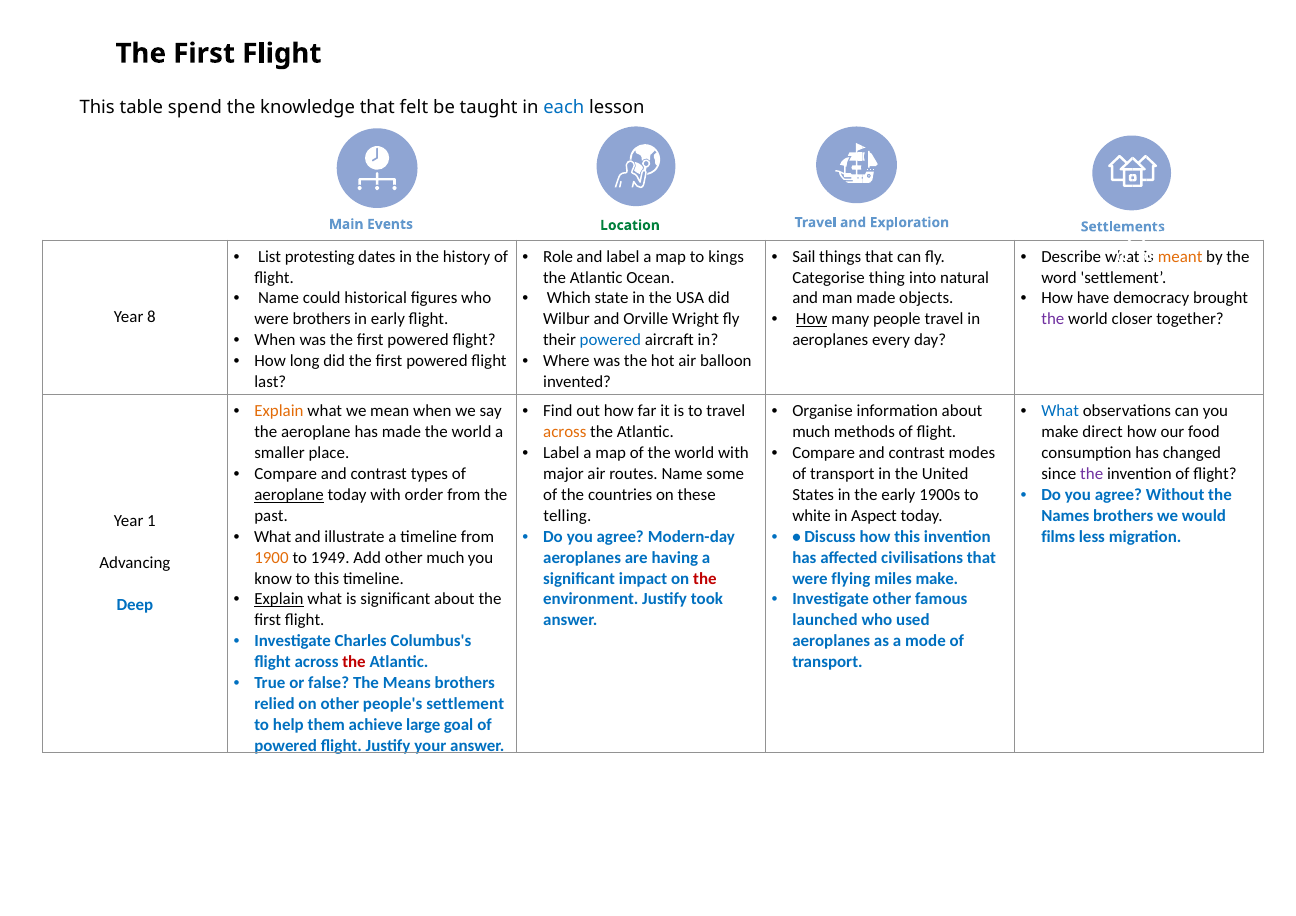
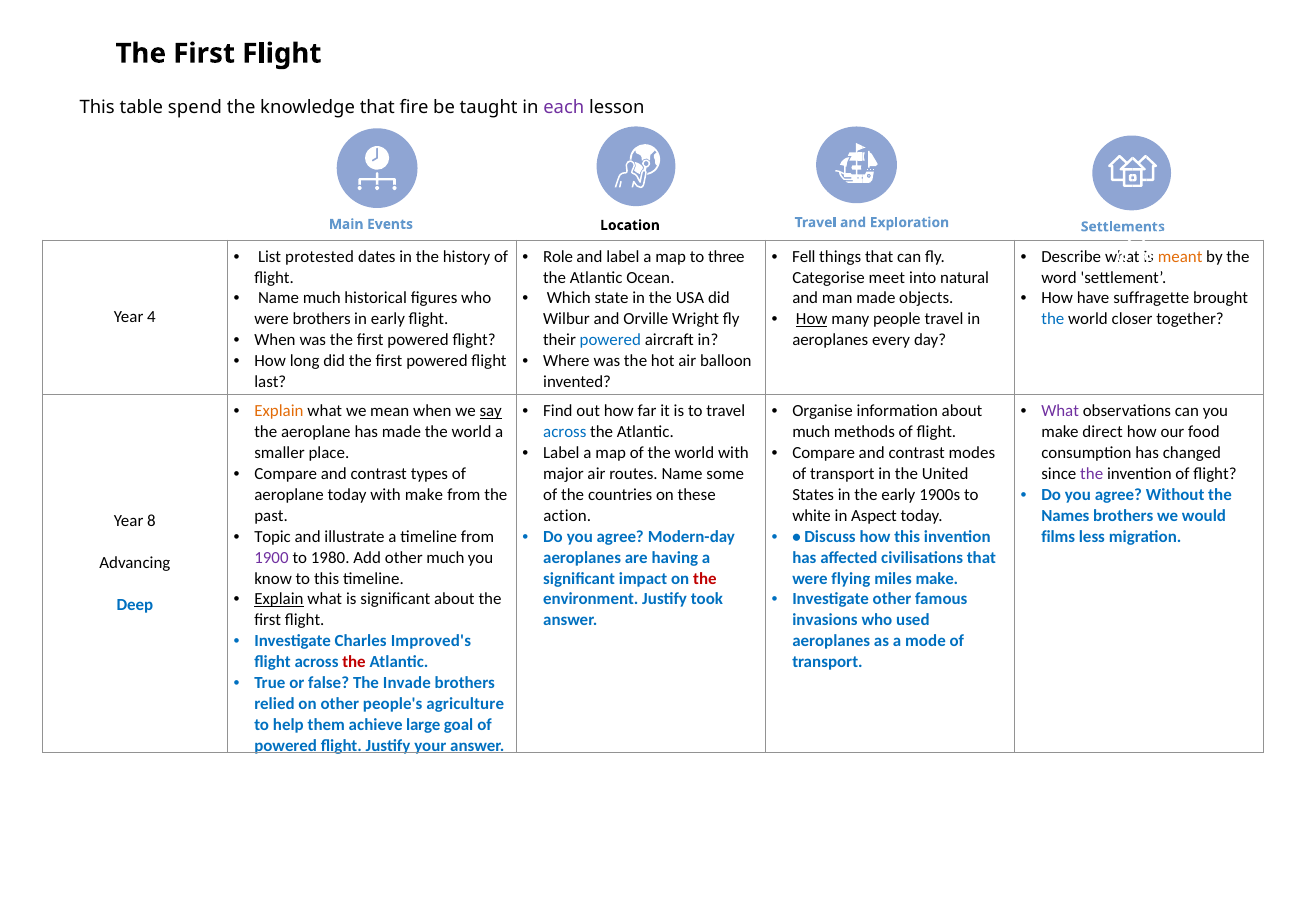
felt: felt -> fire
each colour: blue -> purple
Location colour: green -> black
protesting: protesting -> protested
kings: kings -> three
Sail: Sail -> Fell
thing: thing -> meet
Name could: could -> much
democracy: democracy -> suffragette
8: 8 -> 4
the at (1053, 319) colour: purple -> blue
say underline: none -> present
What at (1060, 411) colour: blue -> purple
across at (565, 432) colour: orange -> blue
aeroplane at (289, 495) underline: present -> none
with order: order -> make
telling: telling -> action
1: 1 -> 8
What at (273, 537): What -> Topic
1900 colour: orange -> purple
1949: 1949 -> 1980
launched: launched -> invasions
Columbus's: Columbus's -> Improved's
Means: Means -> Invade
people's settlement: settlement -> agriculture
